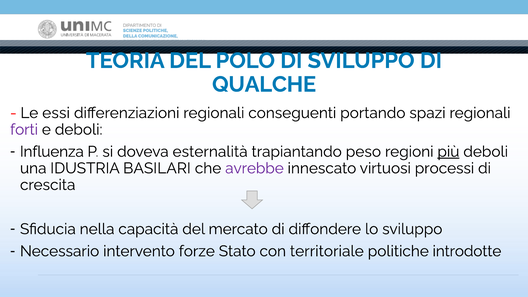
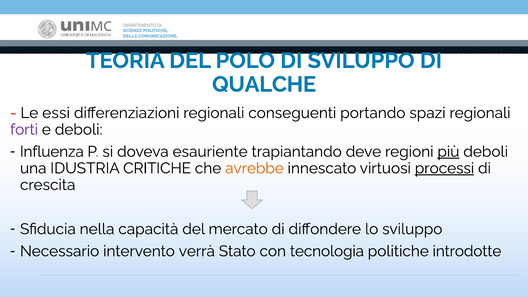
esternalità: esternalità -> esauriente
peso: peso -> deve
BASILARI: BASILARI -> CRITICHE
avrebbe colour: purple -> orange
processi underline: none -> present
forze: forze -> verrà
territoriale: territoriale -> tecnologia
